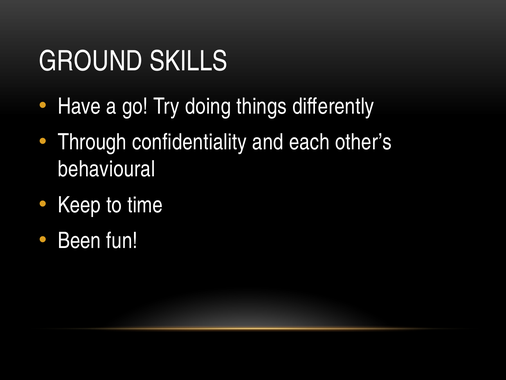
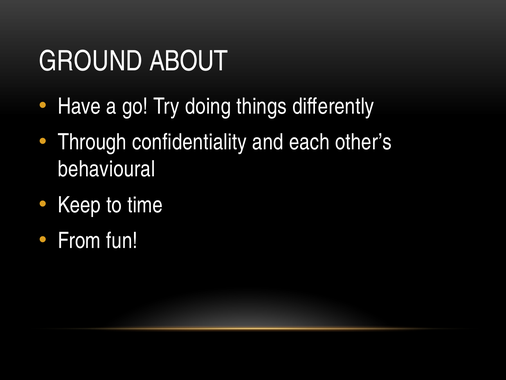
SKILLS: SKILLS -> ABOUT
Been: Been -> From
